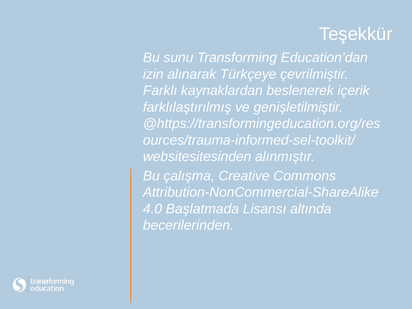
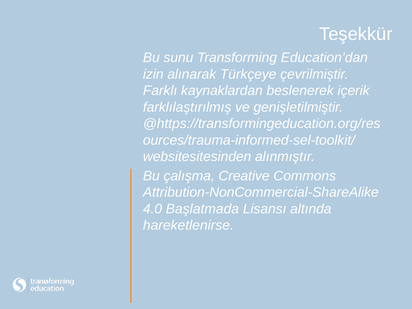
becerilerinden: becerilerinden -> hareketlenirse
